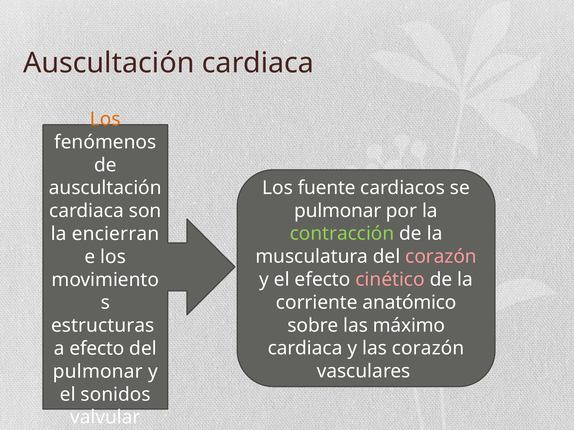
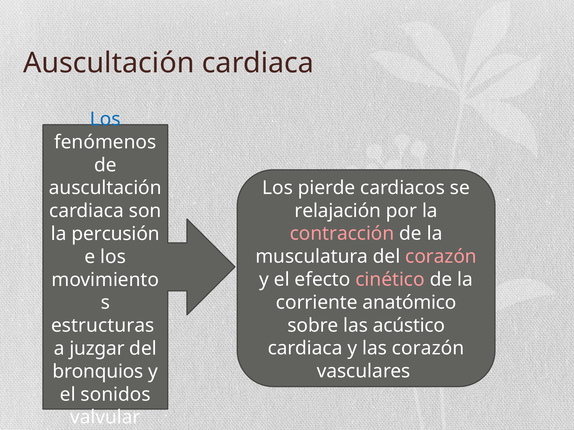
Los at (105, 119) colour: orange -> blue
fuente: fuente -> pierde
pulmonar at (338, 211): pulmonar -> relajación
contracción colour: light green -> pink
encierran: encierran -> percusión
máximo: máximo -> acústico
a efecto: efecto -> juzgar
pulmonar at (98, 372): pulmonar -> bronquios
